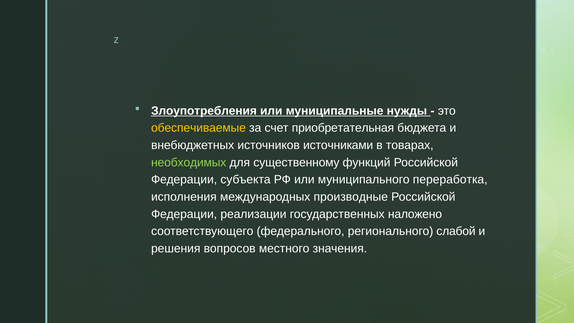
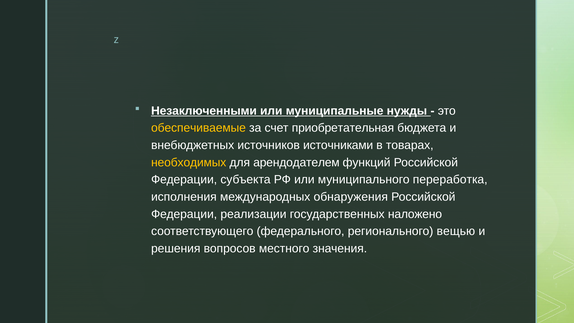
Злоупотребления: Злоупотребления -> Незаключенными
необходимых colour: light green -> yellow
существенному: существенному -> арендодателем
производные: производные -> обнаружения
слабой: слабой -> вещью
